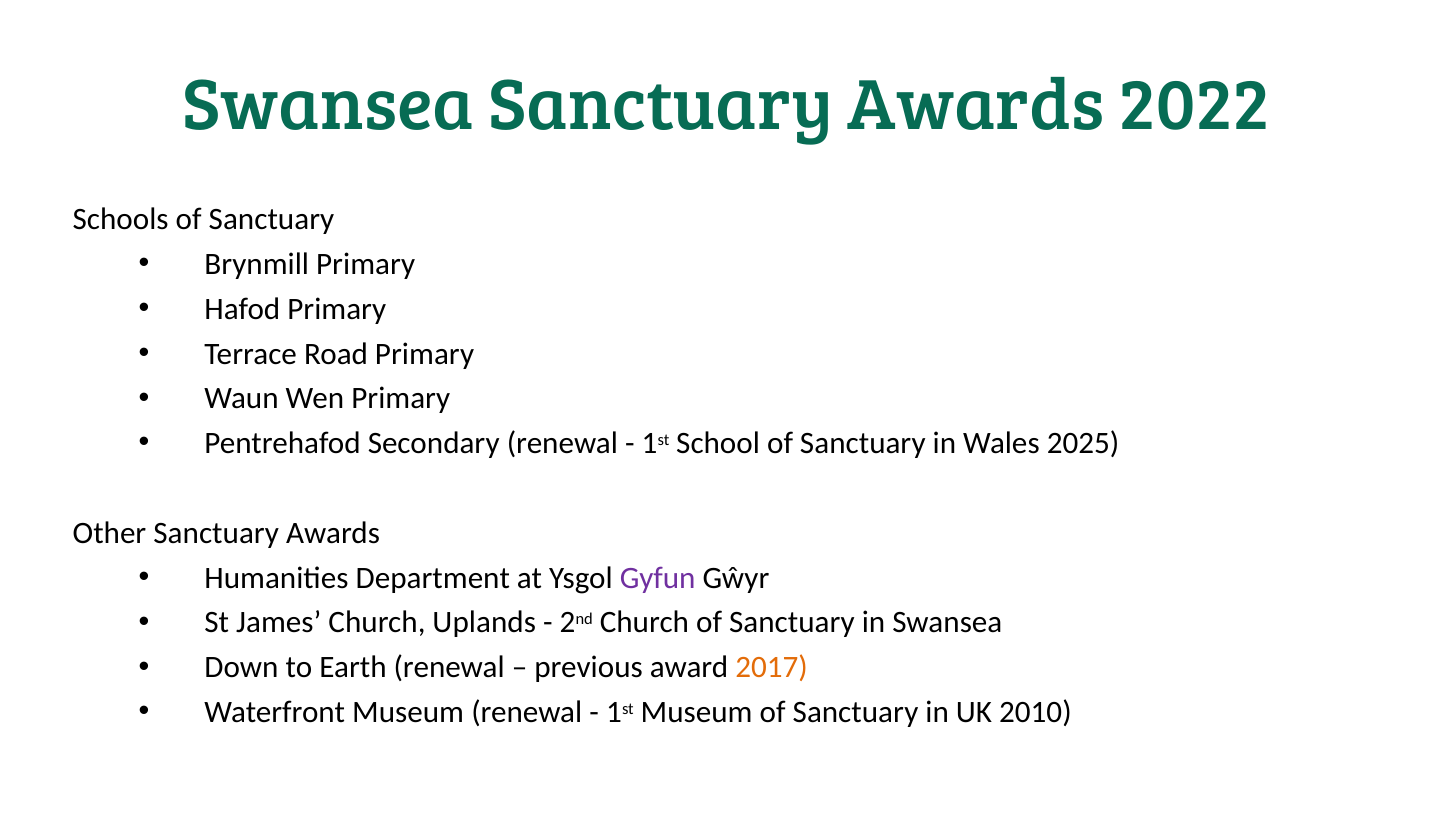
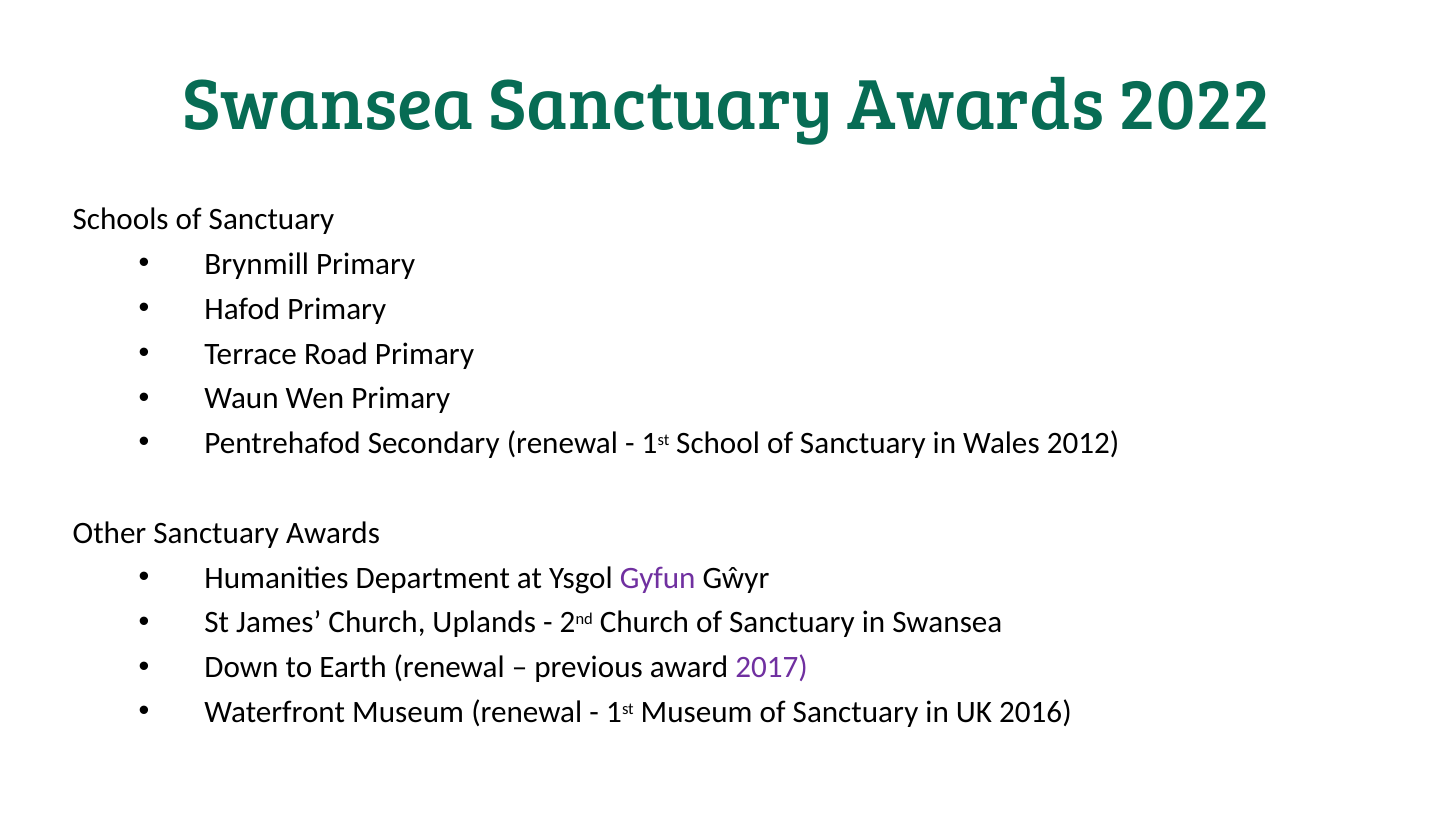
2025: 2025 -> 2012
2017 colour: orange -> purple
2010: 2010 -> 2016
